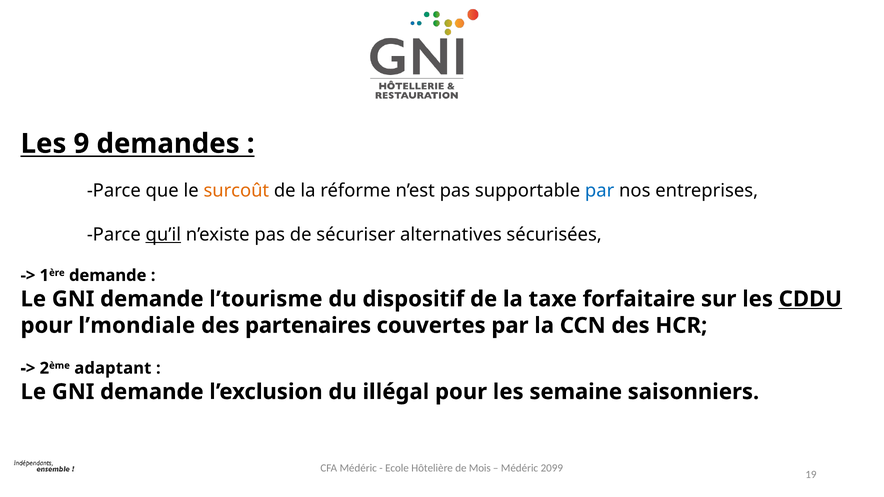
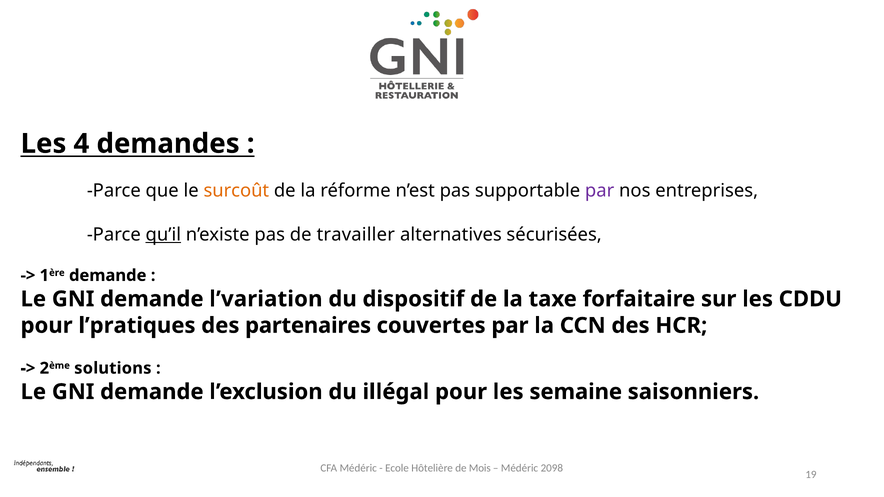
9: 9 -> 4
par at (600, 191) colour: blue -> purple
sécuriser: sécuriser -> travailler
l’tourisme: l’tourisme -> l’variation
CDDU underline: present -> none
l’mondiale: l’mondiale -> l’pratiques
adaptant: adaptant -> solutions
2099: 2099 -> 2098
